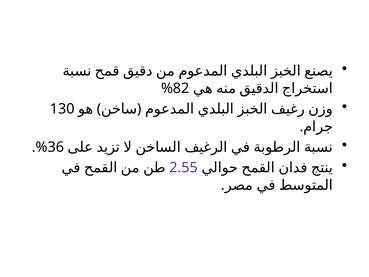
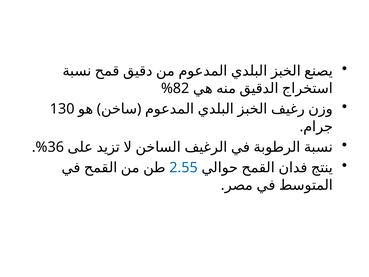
2.55 colour: purple -> blue
